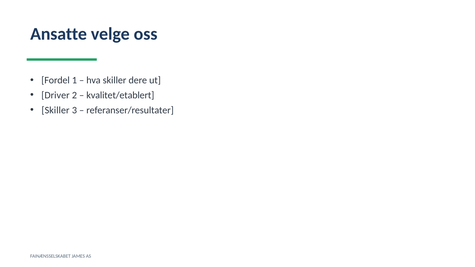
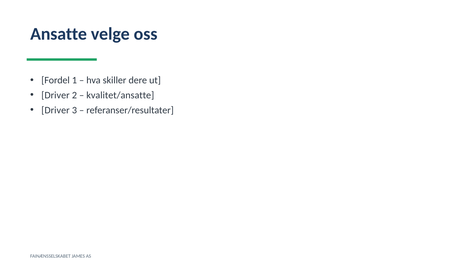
kvalitet/etablert: kvalitet/etablert -> kvalitet/ansatte
Skiller at (56, 110): Skiller -> Driver
